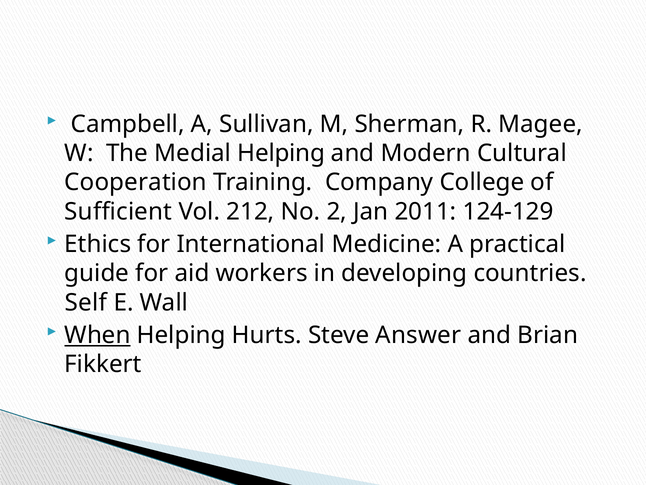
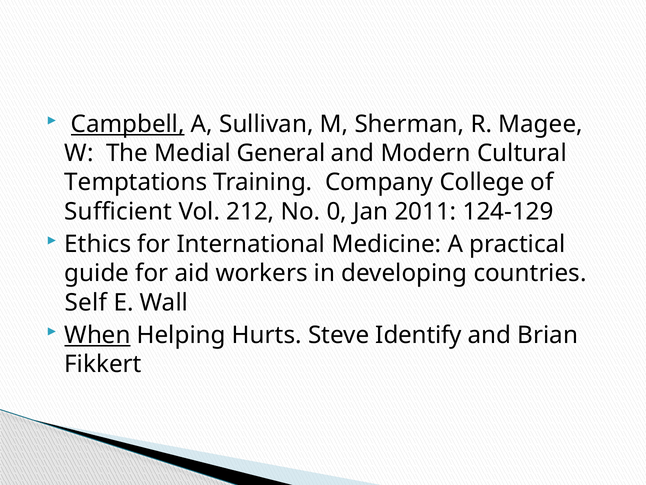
Campbell underline: none -> present
Medial Helping: Helping -> General
Cooperation: Cooperation -> Temptations
2: 2 -> 0
Answer: Answer -> Identify
